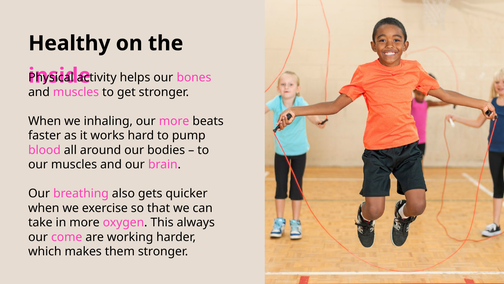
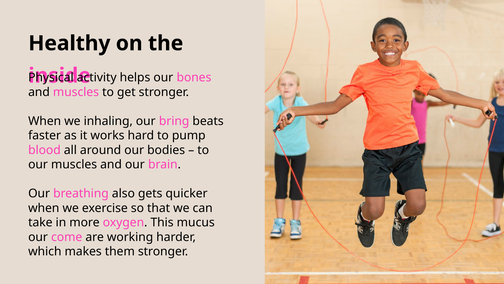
our more: more -> bring
always: always -> mucus
